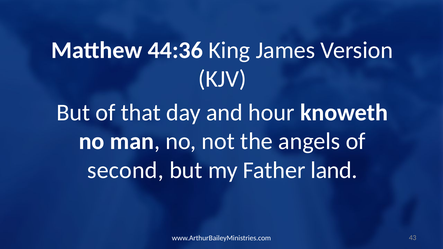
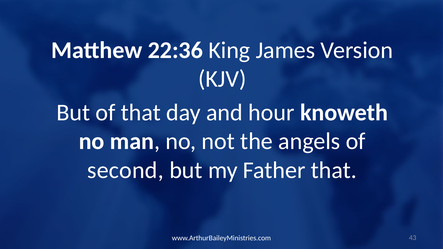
44:36: 44:36 -> 22:36
Father land: land -> that
